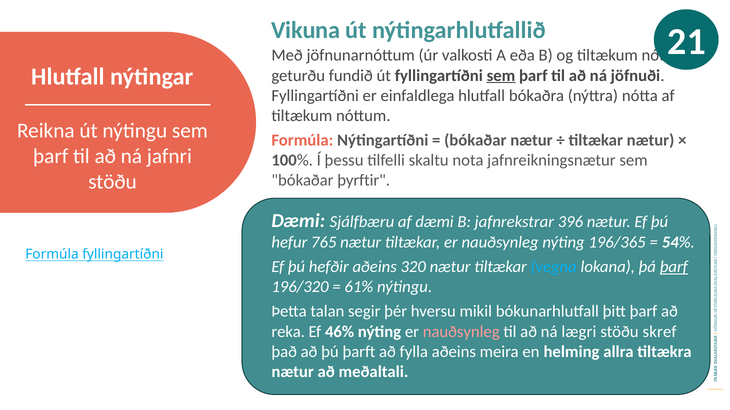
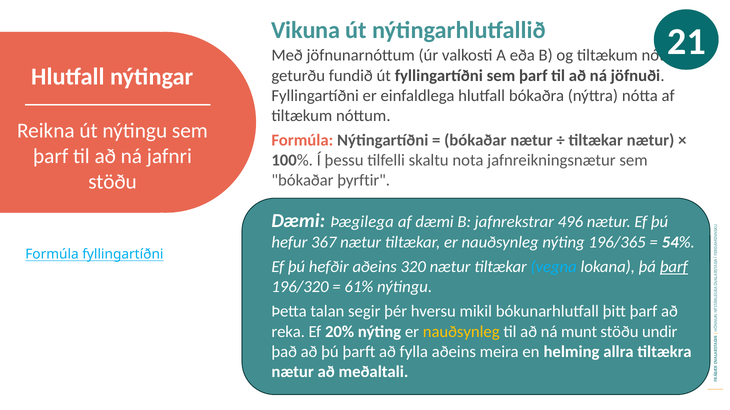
sem at (501, 76) underline: present -> none
Sjálfbæru: Sjálfbæru -> Þægilega
396: 396 -> 496
765: 765 -> 367
46%: 46% -> 20%
nauðsynleg at (461, 332) colour: pink -> yellow
lægri: lægri -> munt
skref: skref -> undir
